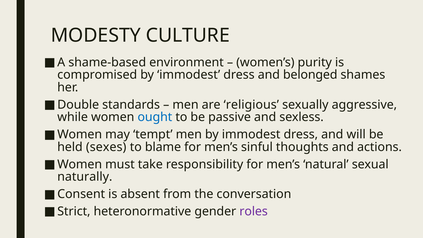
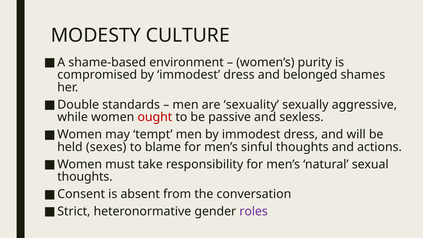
religious: religious -> sexuality
ought colour: blue -> red
naturally at (85, 177): naturally -> thoughts
